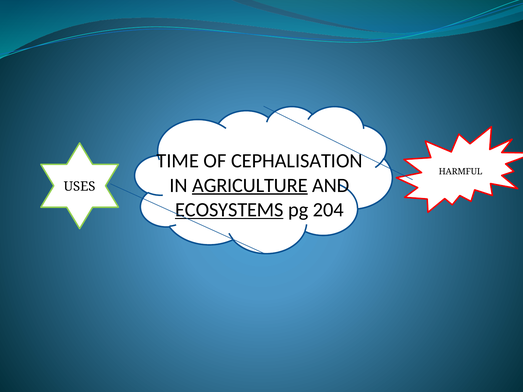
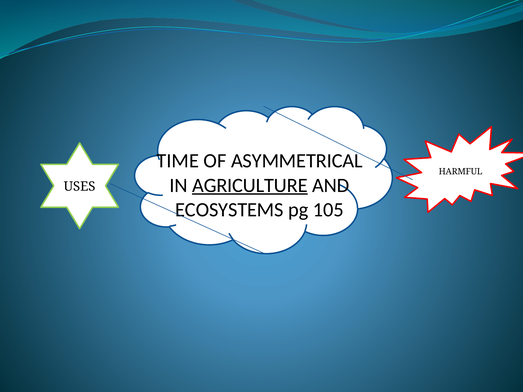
CEPHALISATION: CEPHALISATION -> ASYMMETRICAL
ECOSYSTEMS underline: present -> none
204: 204 -> 105
